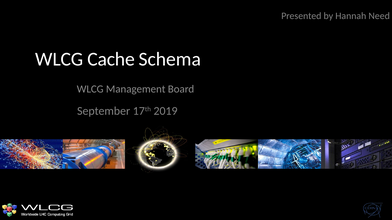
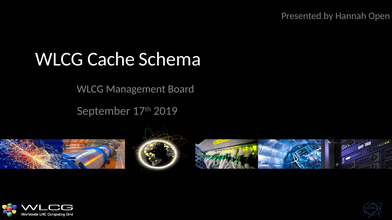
Need: Need -> Open
